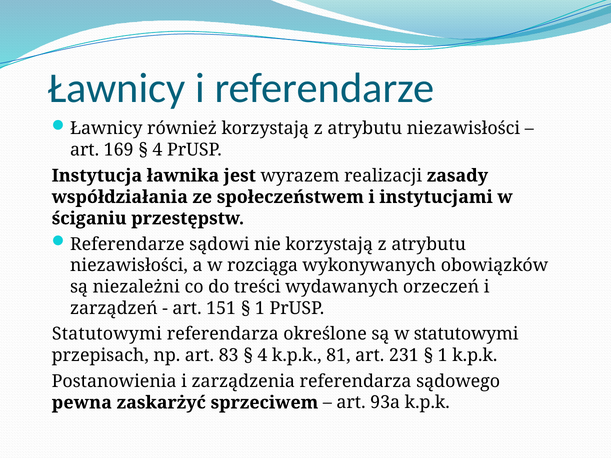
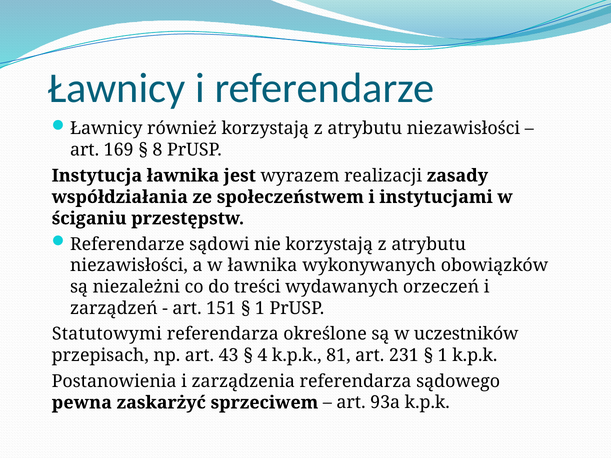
4 at (157, 150): 4 -> 8
w rozciąga: rozciąga -> ławnika
w statutowymi: statutowymi -> uczestników
83: 83 -> 43
